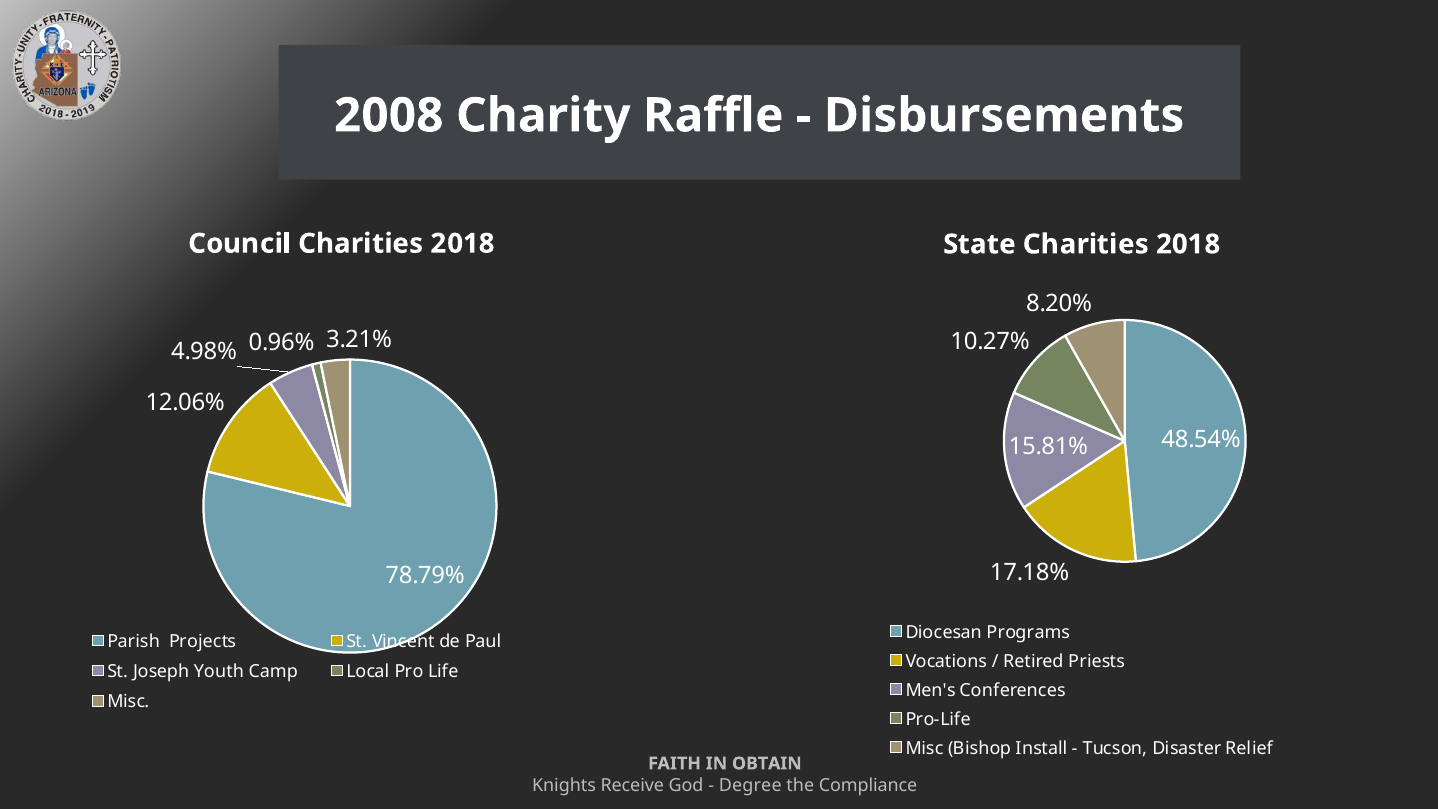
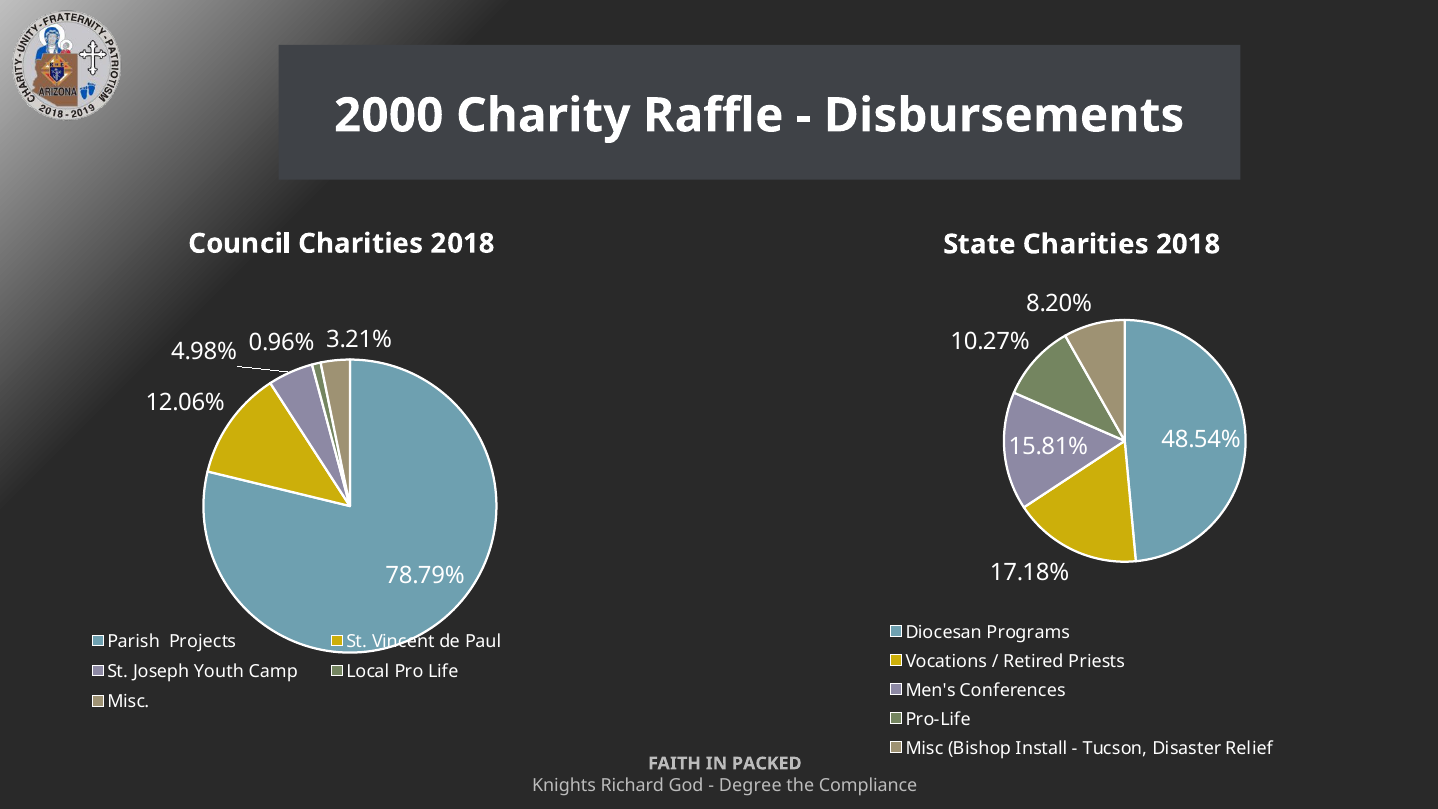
2008: 2008 -> 2000
OBTAIN: OBTAIN -> PACKED
Receive: Receive -> Richard
